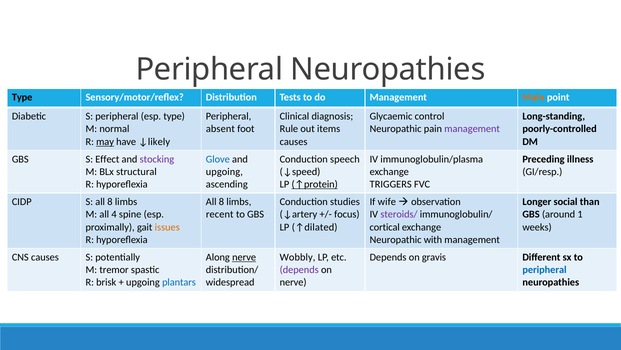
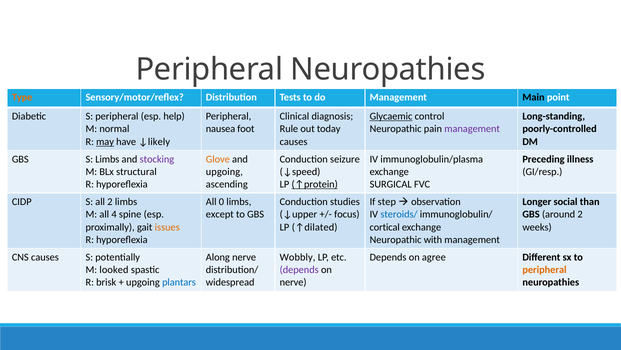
Type at (22, 97) colour: black -> orange
Main colour: orange -> black
esp type: type -> help
Glycaemic underline: none -> present
absent: absent -> nausea
items: items -> today
S Effect: Effect -> Limbs
Glove colour: blue -> orange
speech: speech -> seizure
TRIGGERS: TRIGGERS -> SURGICAL
S all 8: 8 -> 2
8 at (221, 201): 8 -> 0
wife: wife -> step
recent: recent -> except
↓artery: ↓artery -> ↓upper
steroids/ colour: purple -> blue
around 1: 1 -> 2
nerve at (244, 257) underline: present -> none
gravis: gravis -> agree
tremor: tremor -> looked
peripheral at (545, 269) colour: blue -> orange
